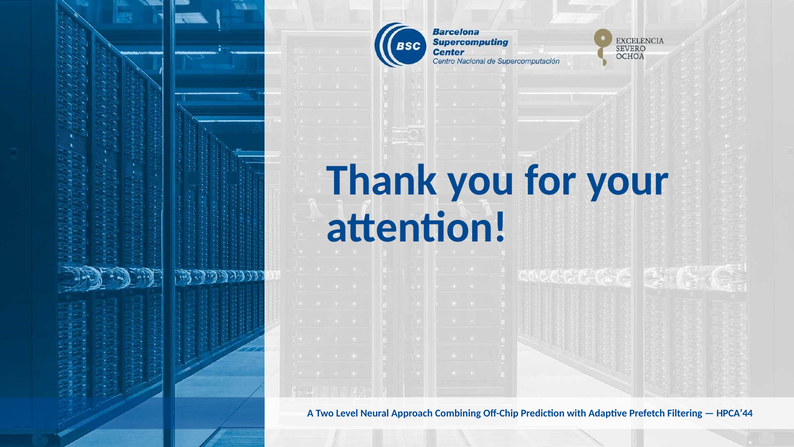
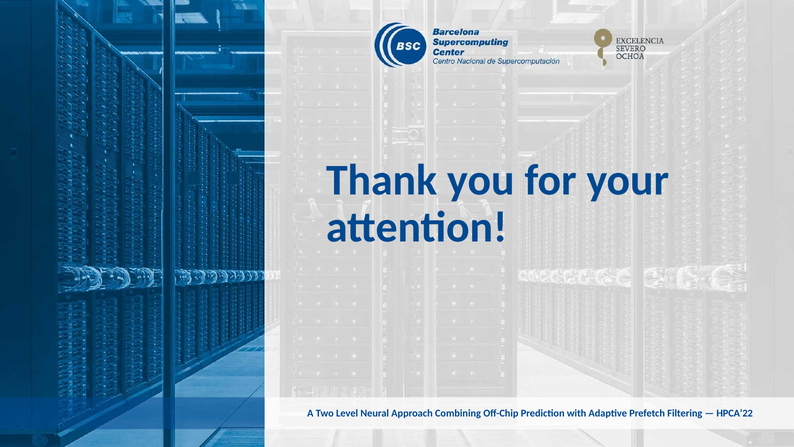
HPCA’44: HPCA’44 -> HPCA’22
